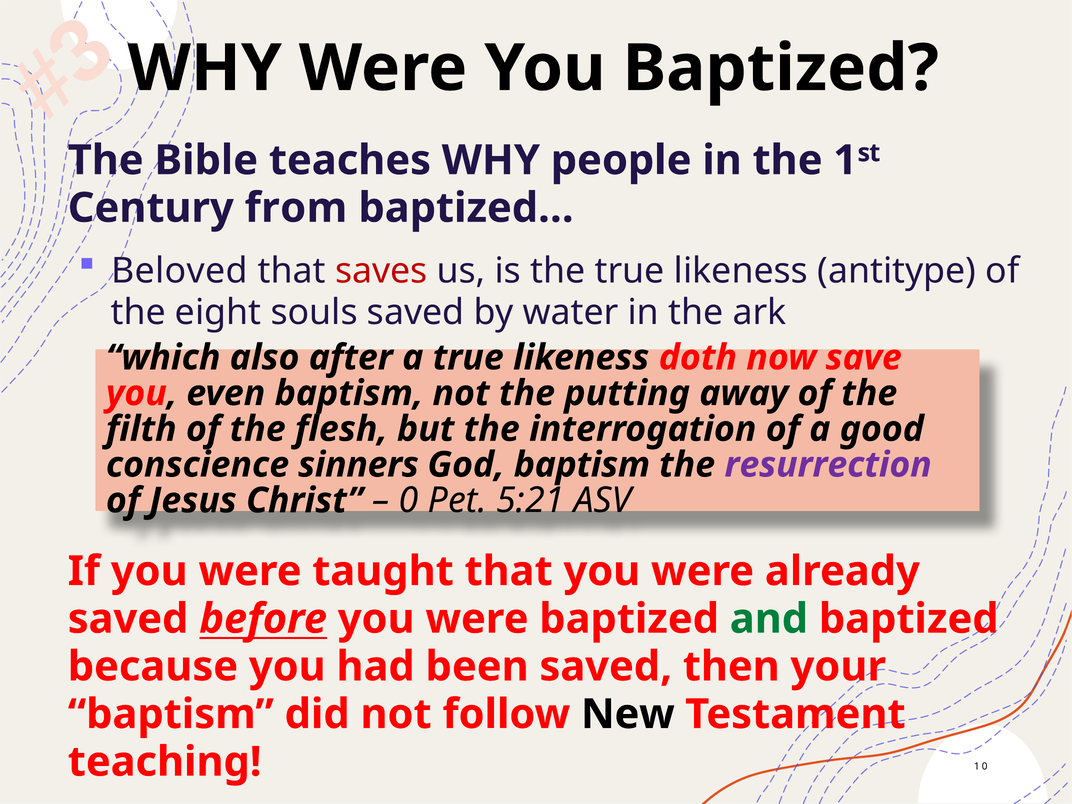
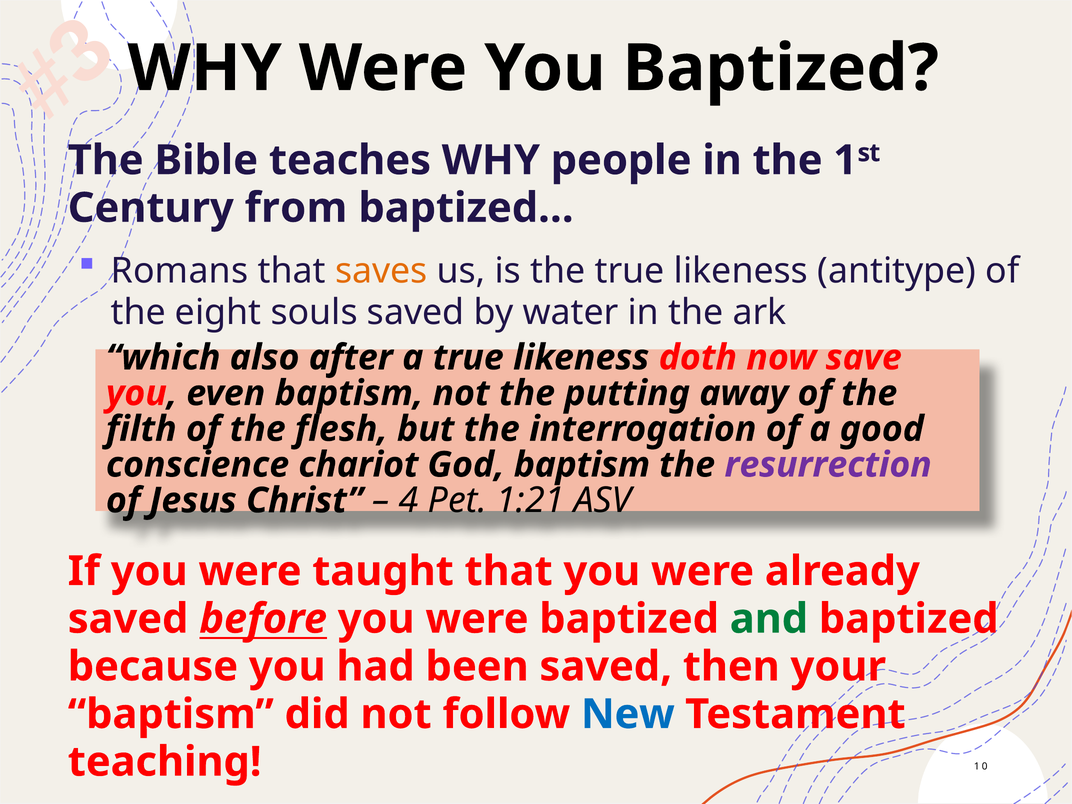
Beloved: Beloved -> Romans
saves colour: red -> orange
sinners: sinners -> chariot
0: 0 -> 4
5:21: 5:21 -> 1:21
New colour: black -> blue
